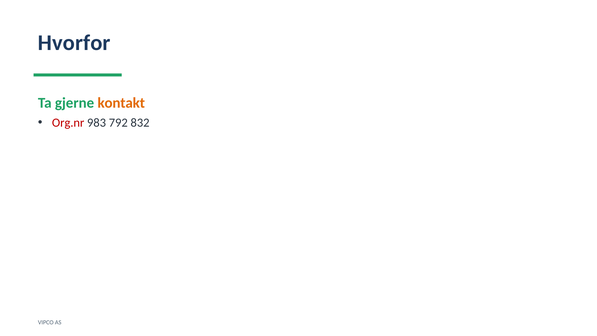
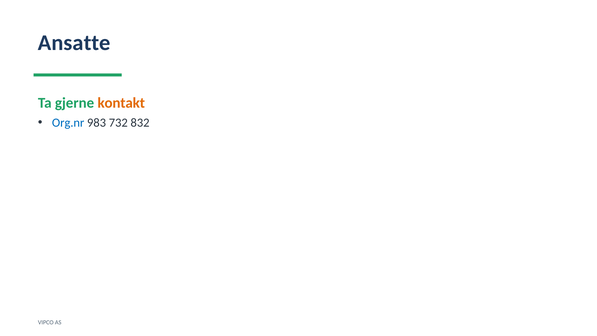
Hvorfor: Hvorfor -> Ansatte
Org.nr colour: red -> blue
792: 792 -> 732
